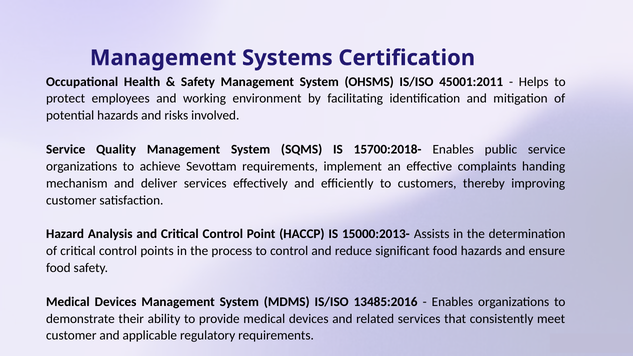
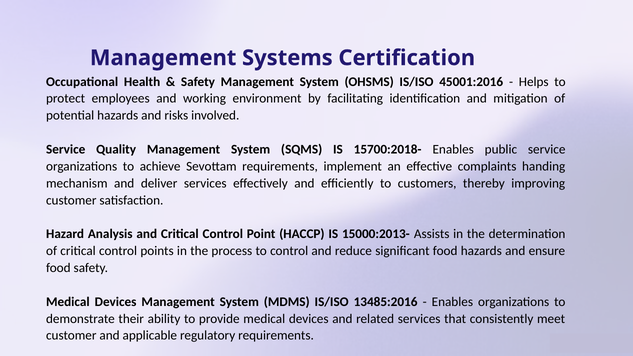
45001:2011: 45001:2011 -> 45001:2016
